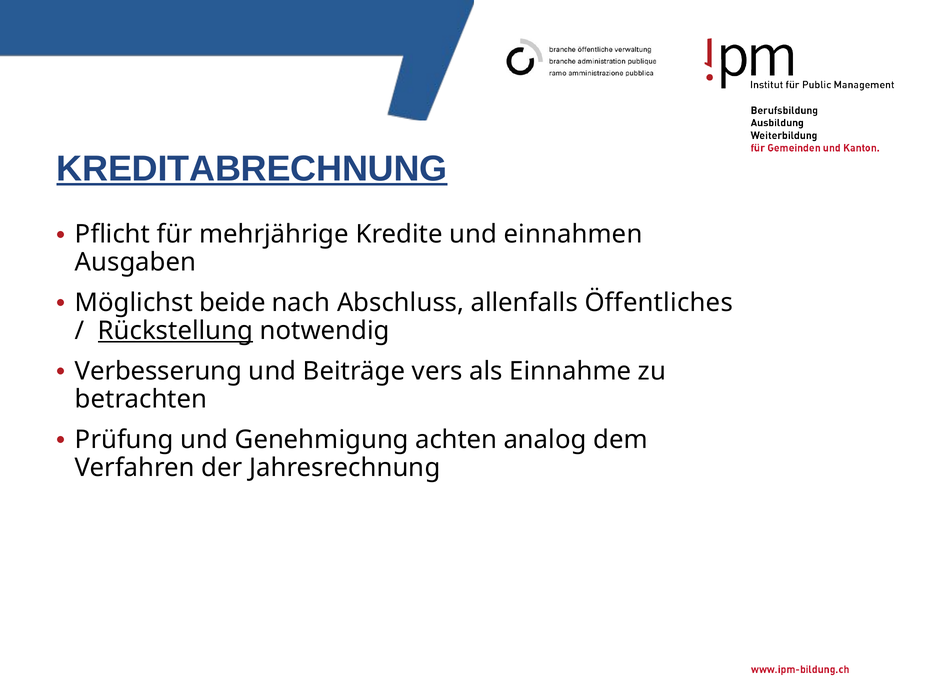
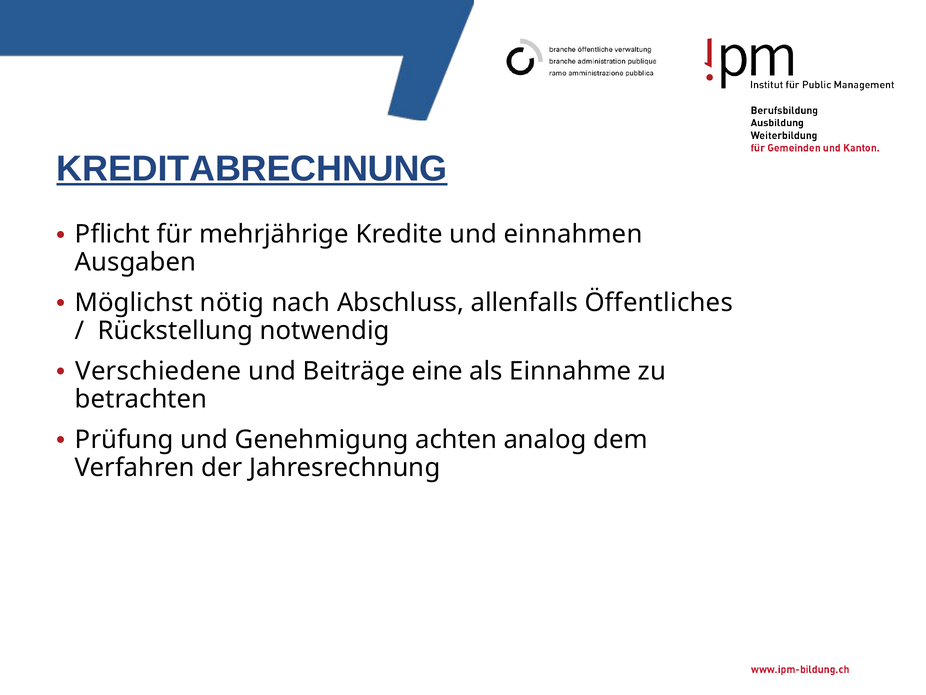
beide: beide -> nötig
Rückstellung underline: present -> none
Verbesserung: Verbesserung -> Verschiedene
vers: vers -> eine
